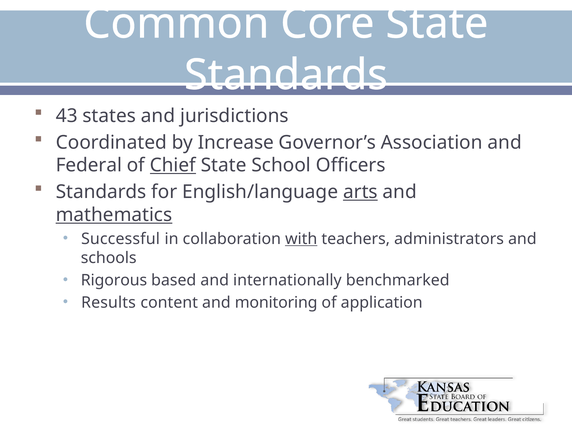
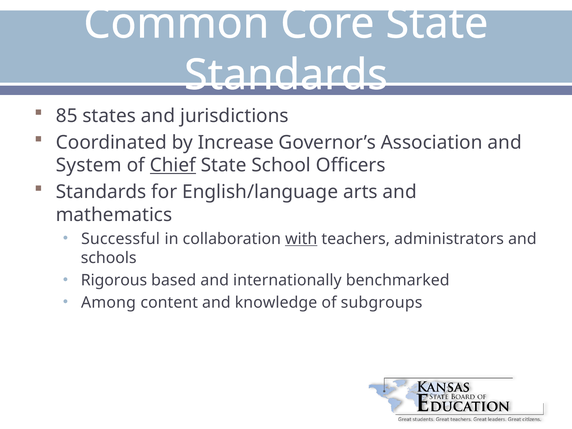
43: 43 -> 85
Federal: Federal -> System
arts underline: present -> none
mathematics underline: present -> none
Results: Results -> Among
monitoring: monitoring -> knowledge
application: application -> subgroups
